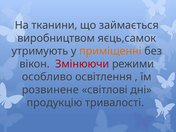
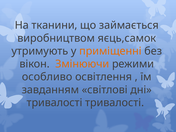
Змінюючи colour: red -> orange
розвинене: розвинене -> завданням
продукцію at (54, 103): продукцію -> тривалості
